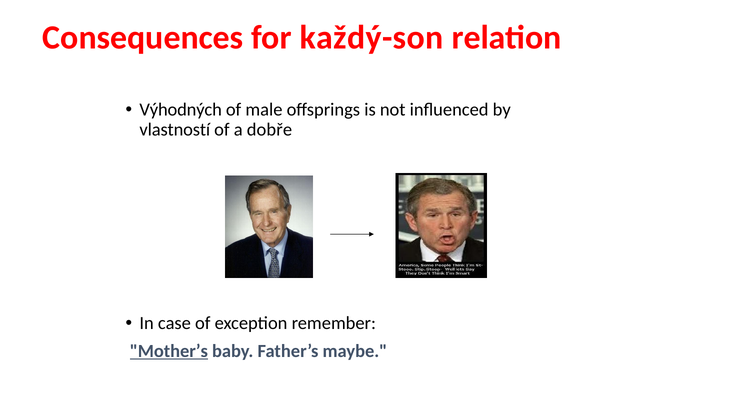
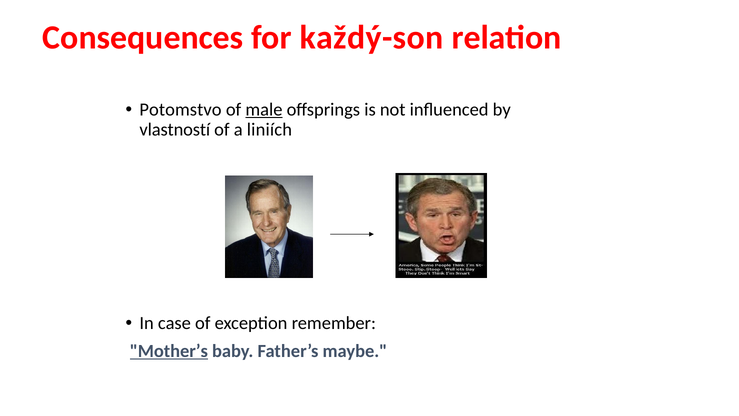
Výhodných: Výhodných -> Potomstvo
male underline: none -> present
dobře: dobře -> liniích
